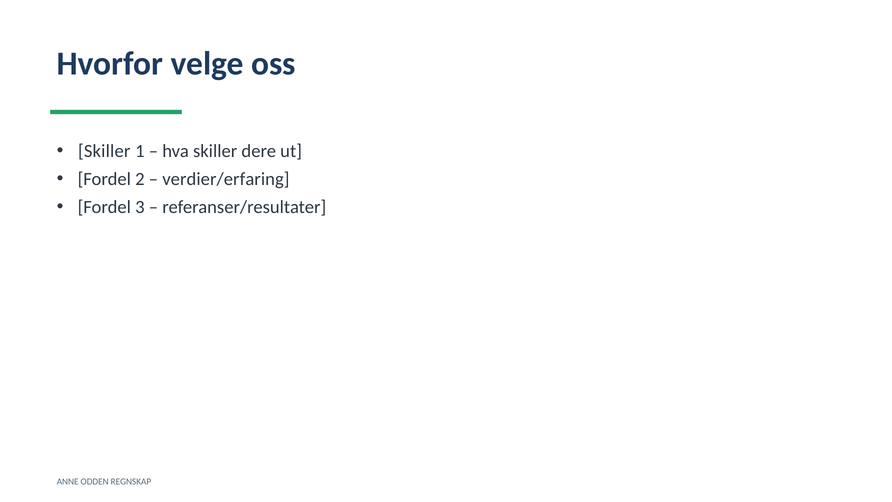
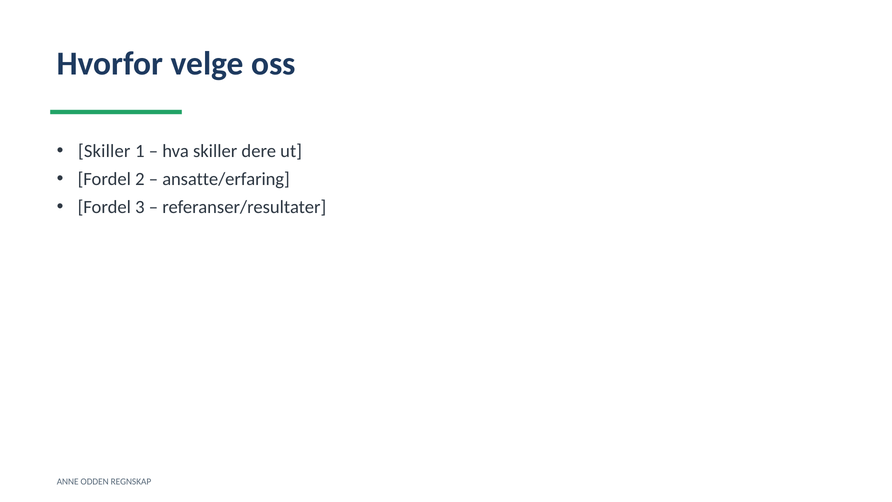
verdier/erfaring: verdier/erfaring -> ansatte/erfaring
